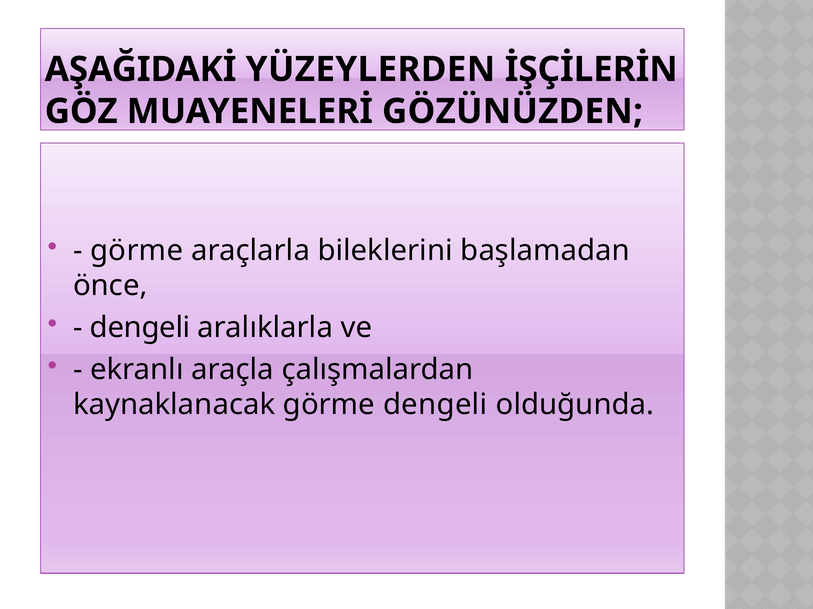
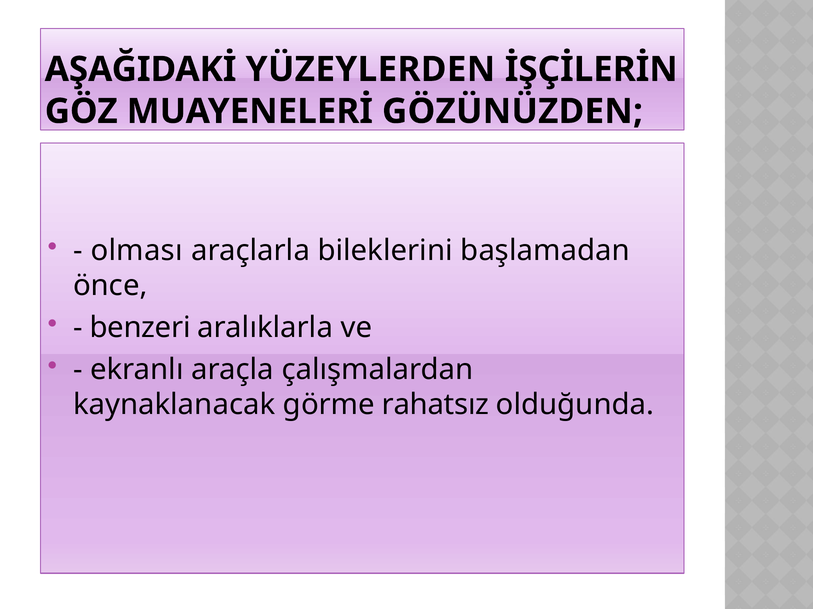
görme at (137, 251): görme -> olması
dengeli at (140, 328): dengeli -> benzeri
görme dengeli: dengeli -> rahatsız
